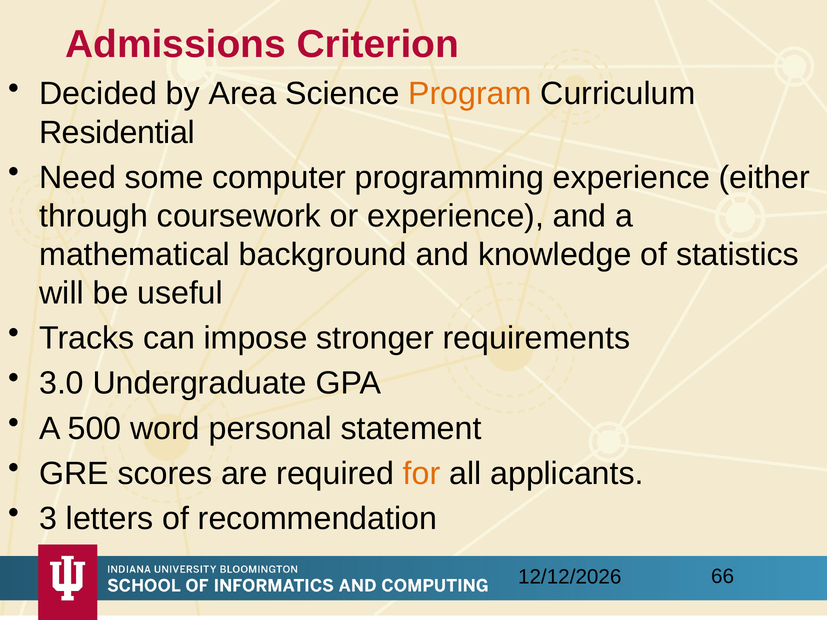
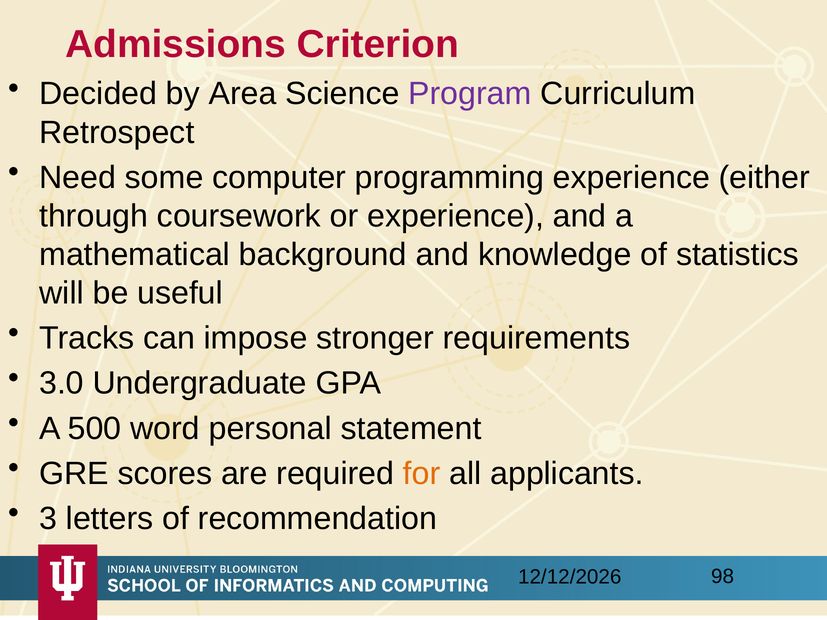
Program colour: orange -> purple
Residential: Residential -> Retrospect
66: 66 -> 98
